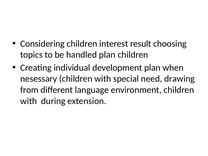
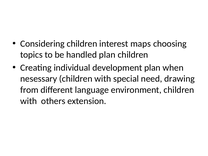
result: result -> maps
during: during -> others
